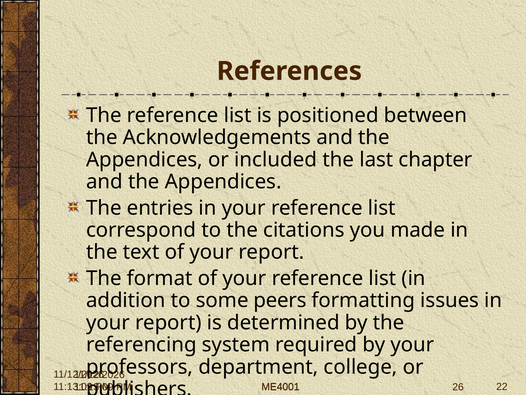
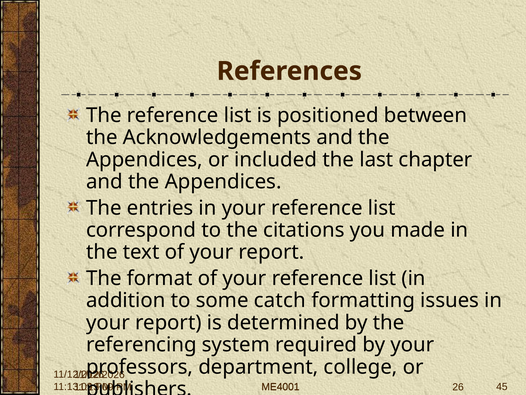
peers: peers -> catch
22: 22 -> 45
